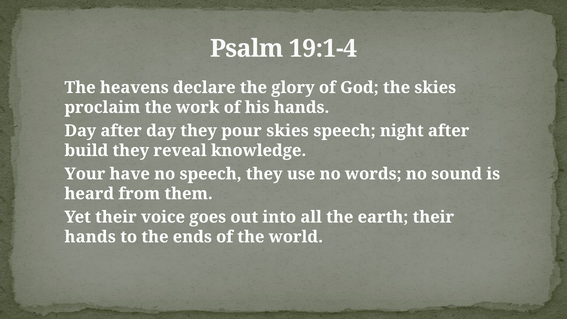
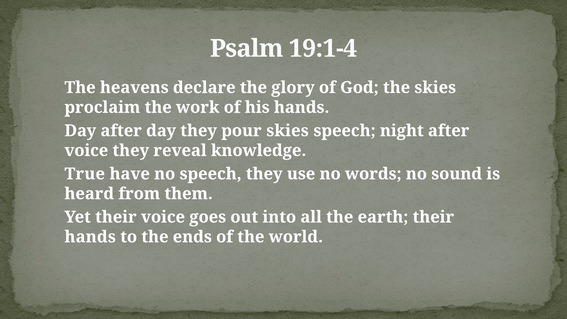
build at (86, 151): build -> voice
Your: Your -> True
